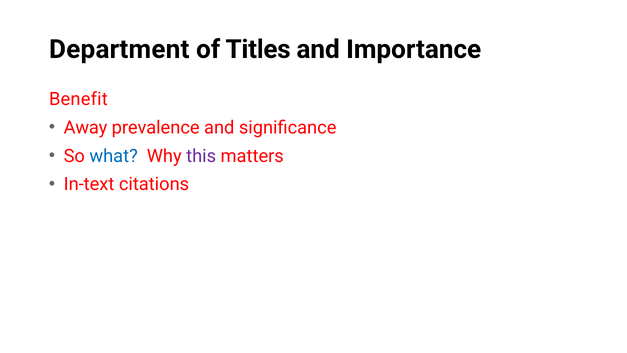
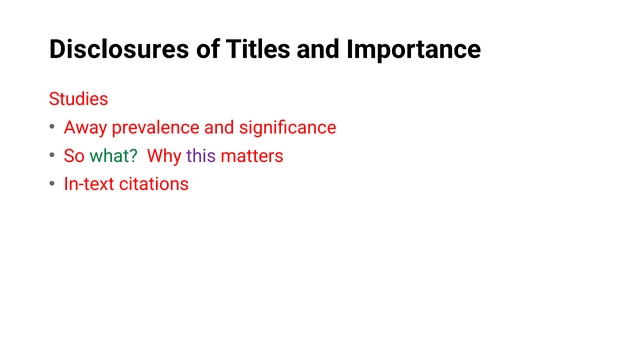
Department: Department -> Disclosures
Benefit: Benefit -> Studies
what colour: blue -> green
